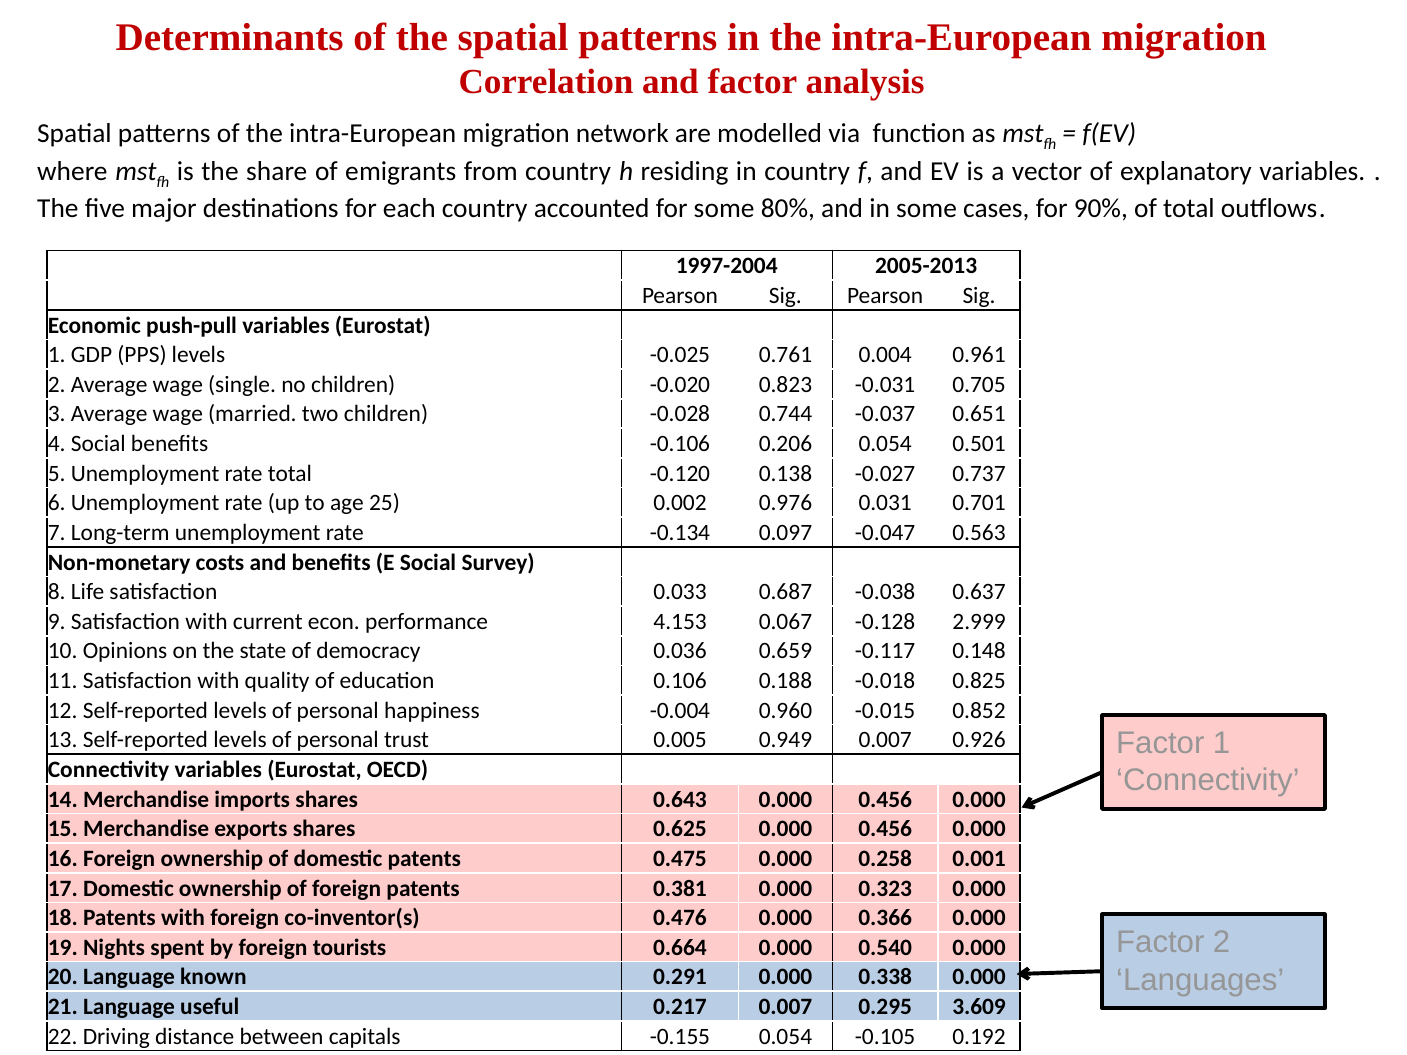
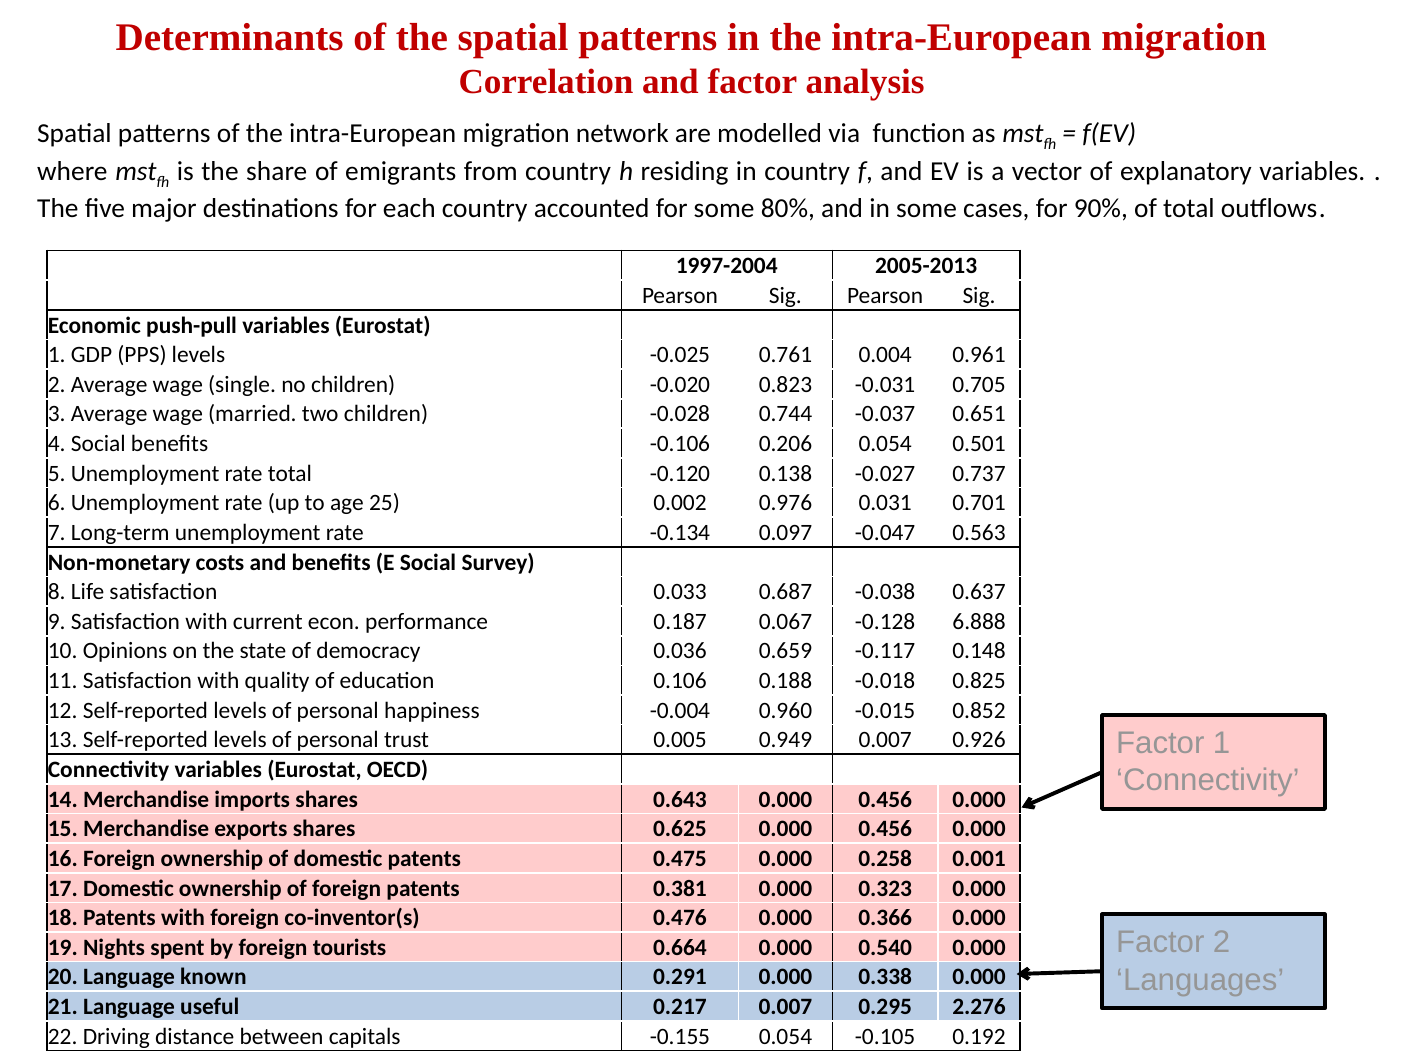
4.153: 4.153 -> 0.187
2.999: 2.999 -> 6.888
3.609: 3.609 -> 2.276
